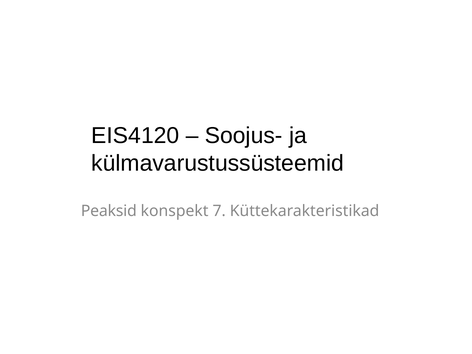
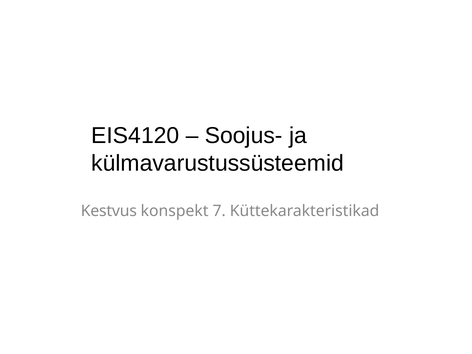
Peaksid: Peaksid -> Kestvus
